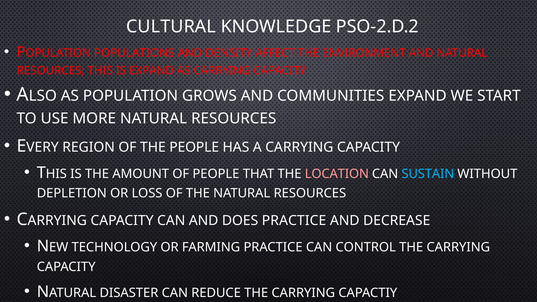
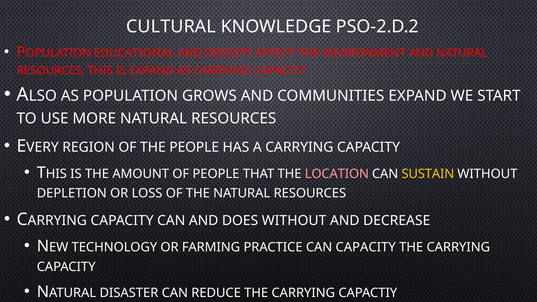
POPULATIONS: POPULATIONS -> EDUCATIONAL
SUSTAIN colour: light blue -> yellow
DOES PRACTICE: PRACTICE -> WITHOUT
CAN CONTROL: CONTROL -> CAPACITY
